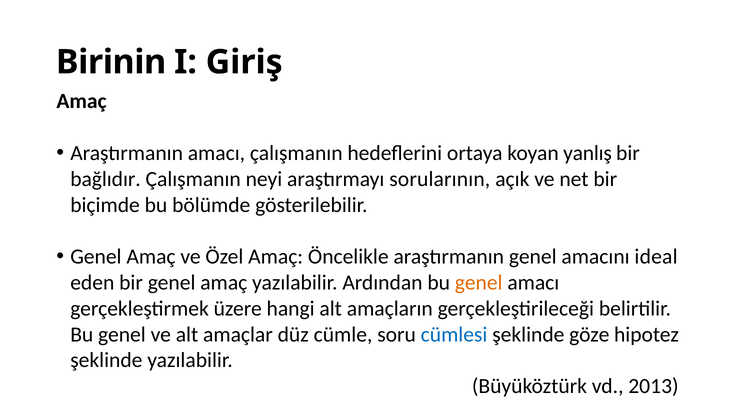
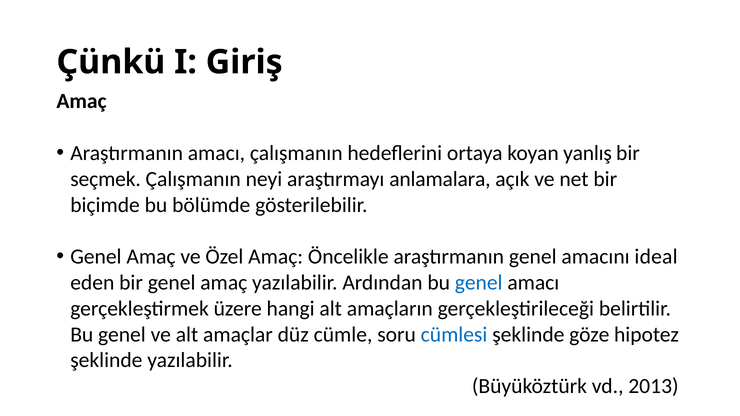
Birinin: Birinin -> Çünkü
bağlıdır: bağlıdır -> seçmek
sorularının: sorularının -> anlamalara
genel at (479, 283) colour: orange -> blue
